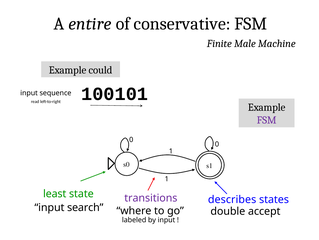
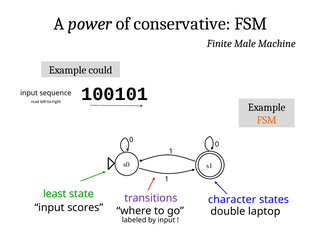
entire: entire -> power
FSM at (267, 120) colour: purple -> orange
describes: describes -> character
search: search -> scores
accept: accept -> laptop
